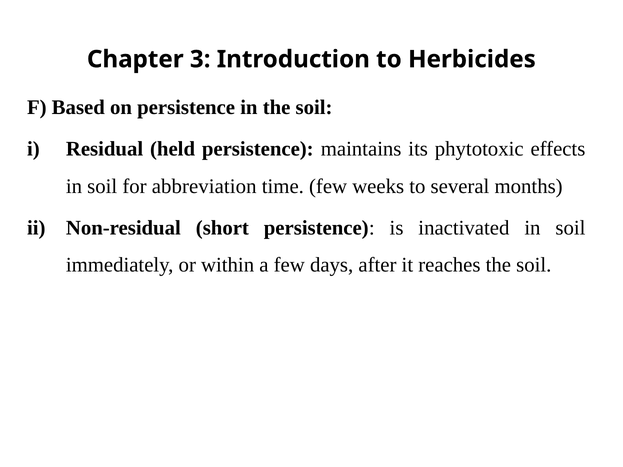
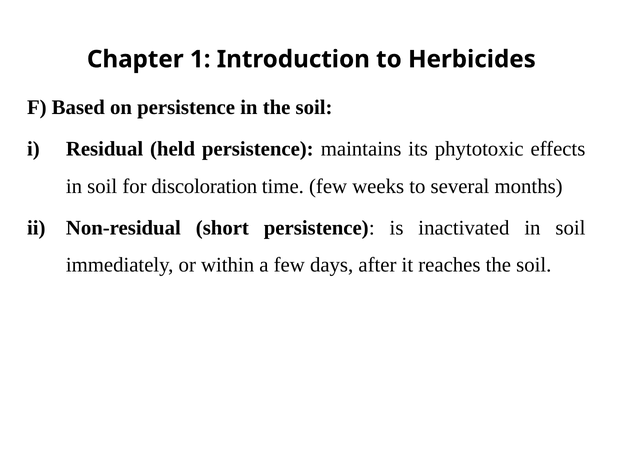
3: 3 -> 1
abbreviation: abbreviation -> discoloration
